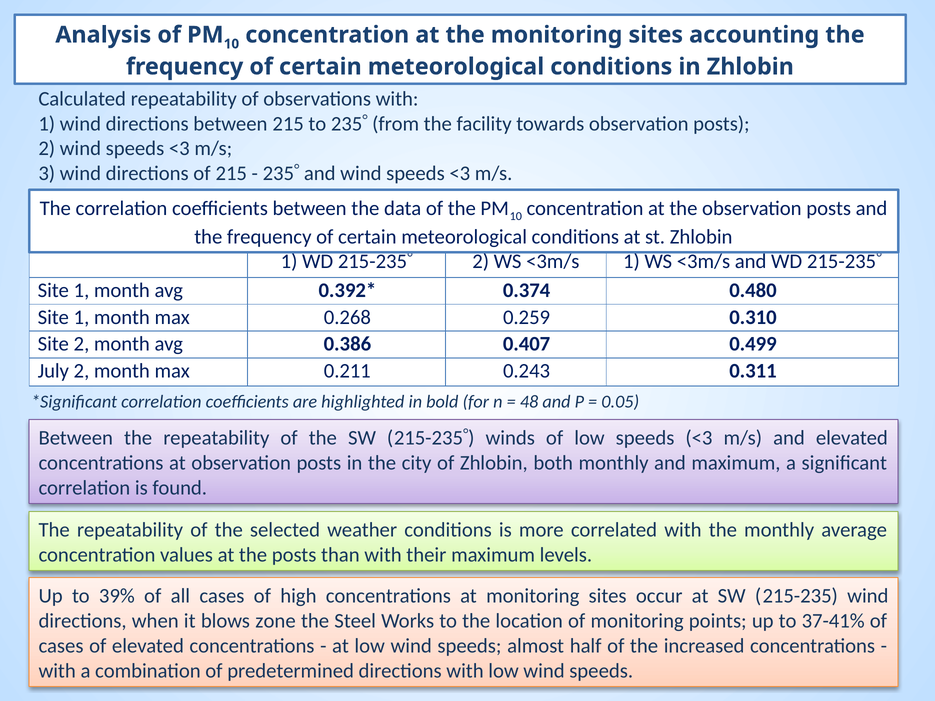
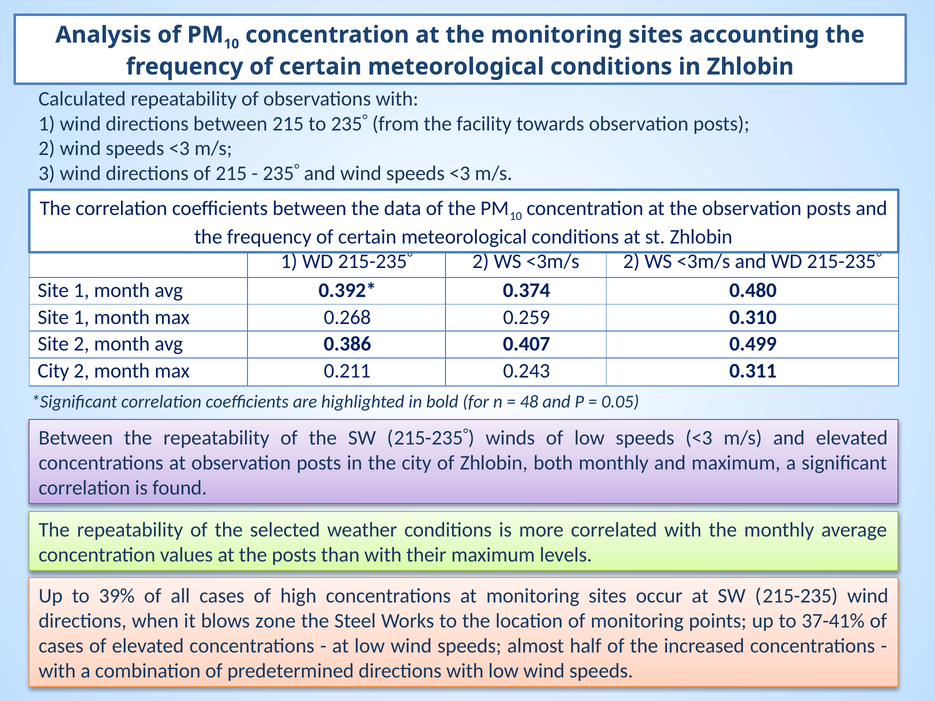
<3m/s 1: 1 -> 2
July at (53, 371): July -> City
